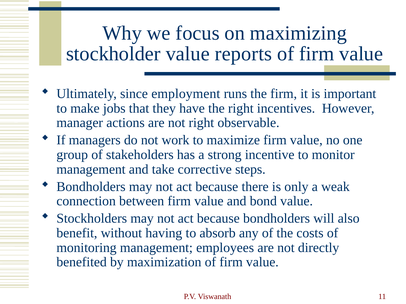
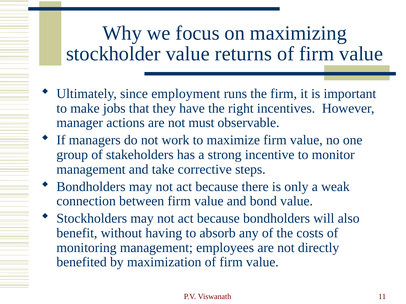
reports: reports -> returns
not right: right -> must
